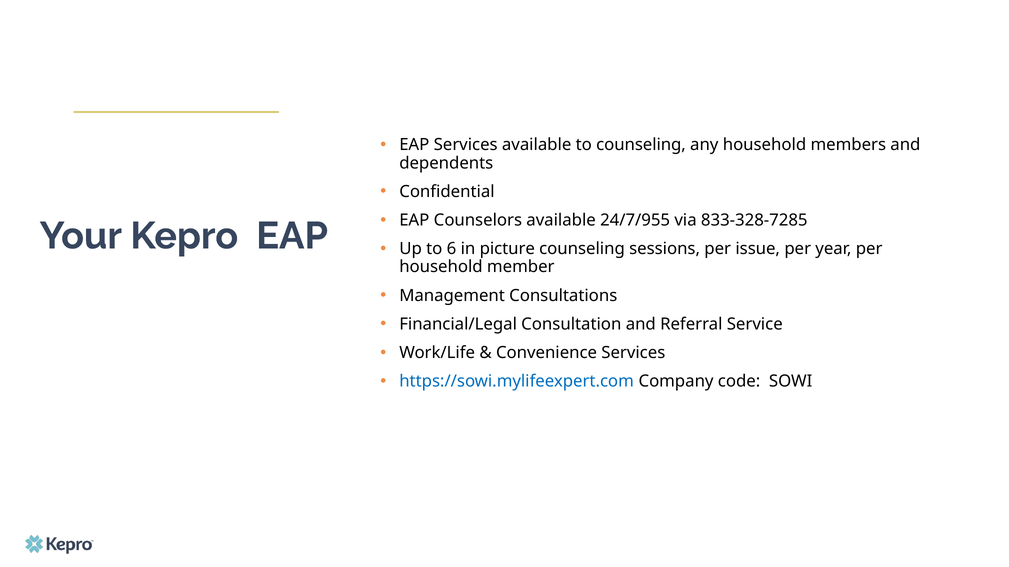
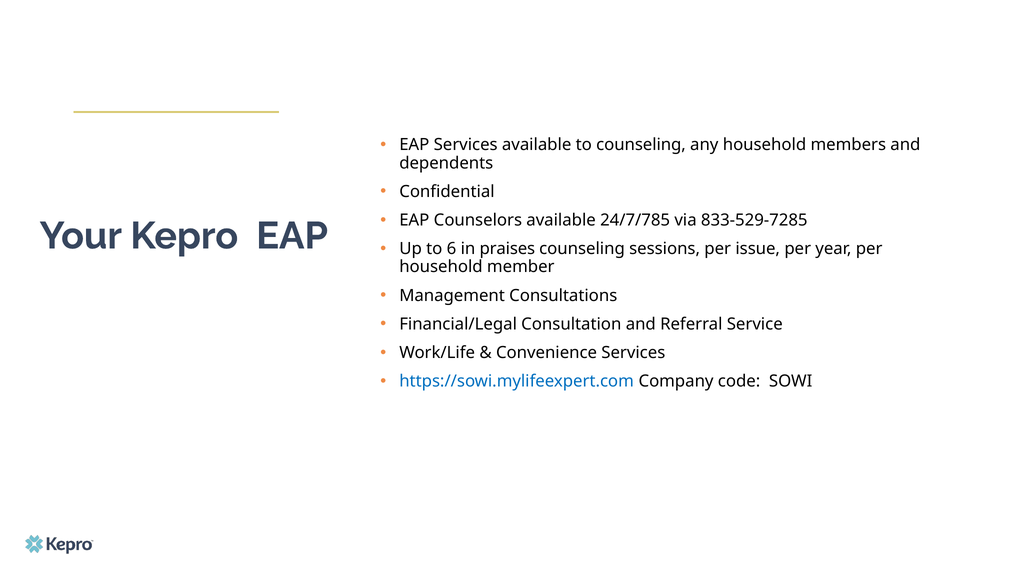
24/7/955: 24/7/955 -> 24/7/785
833-328-7285: 833-328-7285 -> 833-529-7285
picture: picture -> praises
